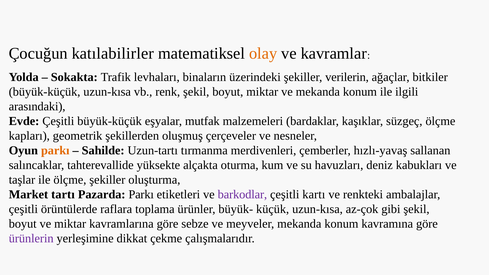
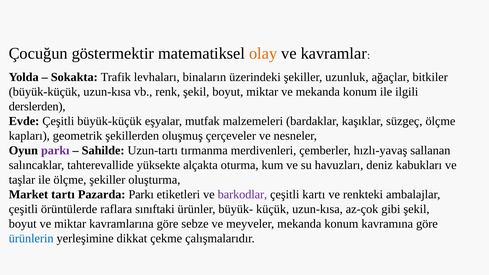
katılabilirler: katılabilirler -> göstermektir
verilerin: verilerin -> uzunluk
arasındaki: arasındaki -> derslerden
parkı at (55, 151) colour: orange -> purple
toplama: toplama -> sınıftaki
ürünlerin colour: purple -> blue
